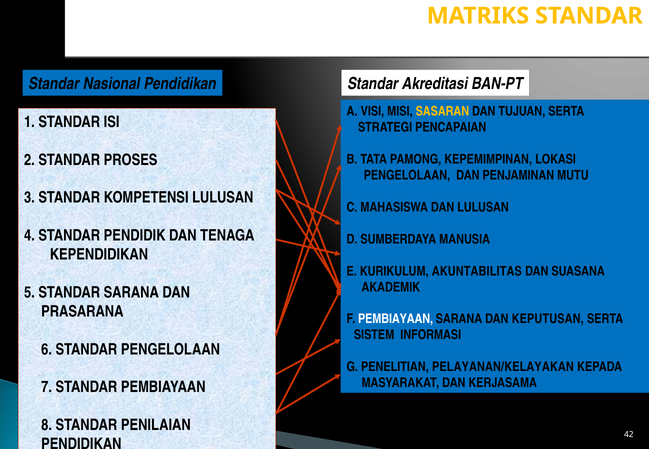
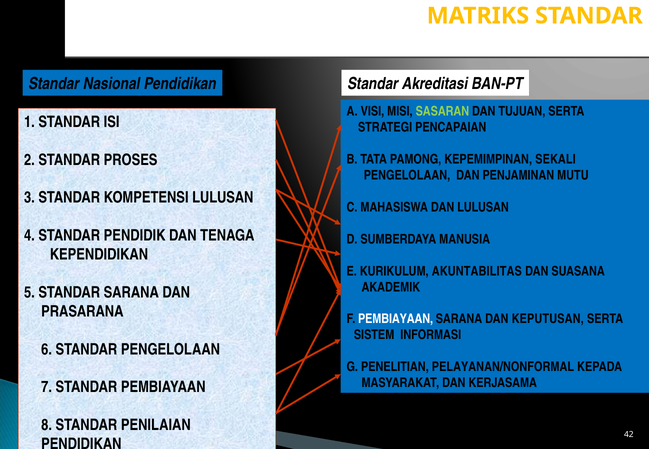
SASARAN colour: yellow -> light green
LOKASI: LOKASI -> SEKALI
PELAYANAN/KELAYAKAN: PELAYANAN/KELAYAKAN -> PELAYANAN/NONFORMAL
